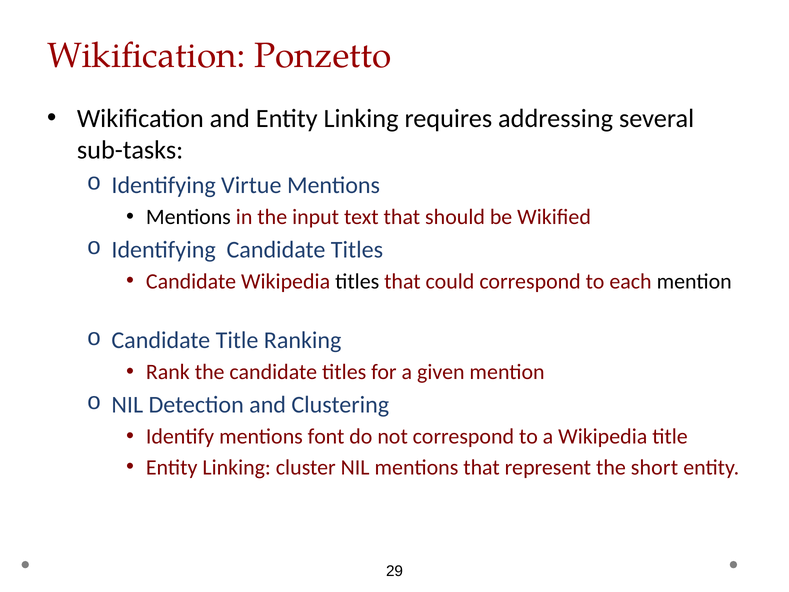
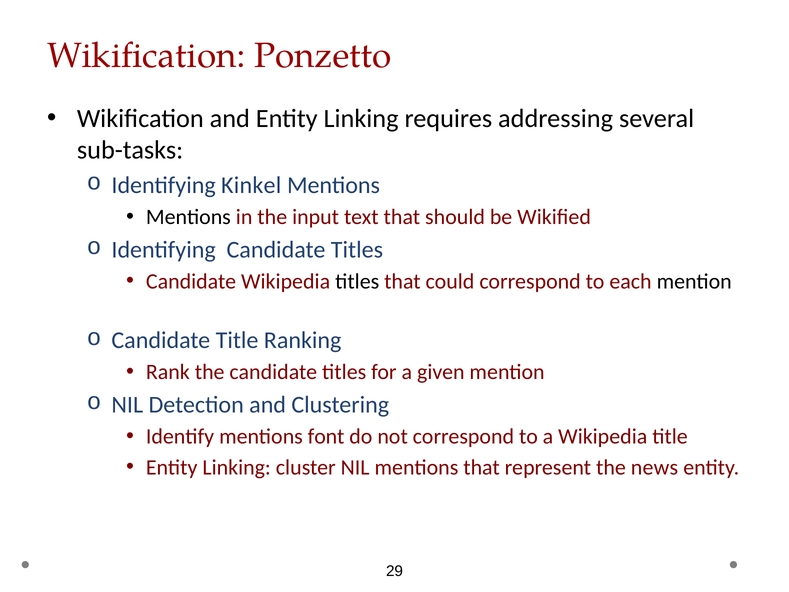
Virtue: Virtue -> Kinkel
short: short -> news
